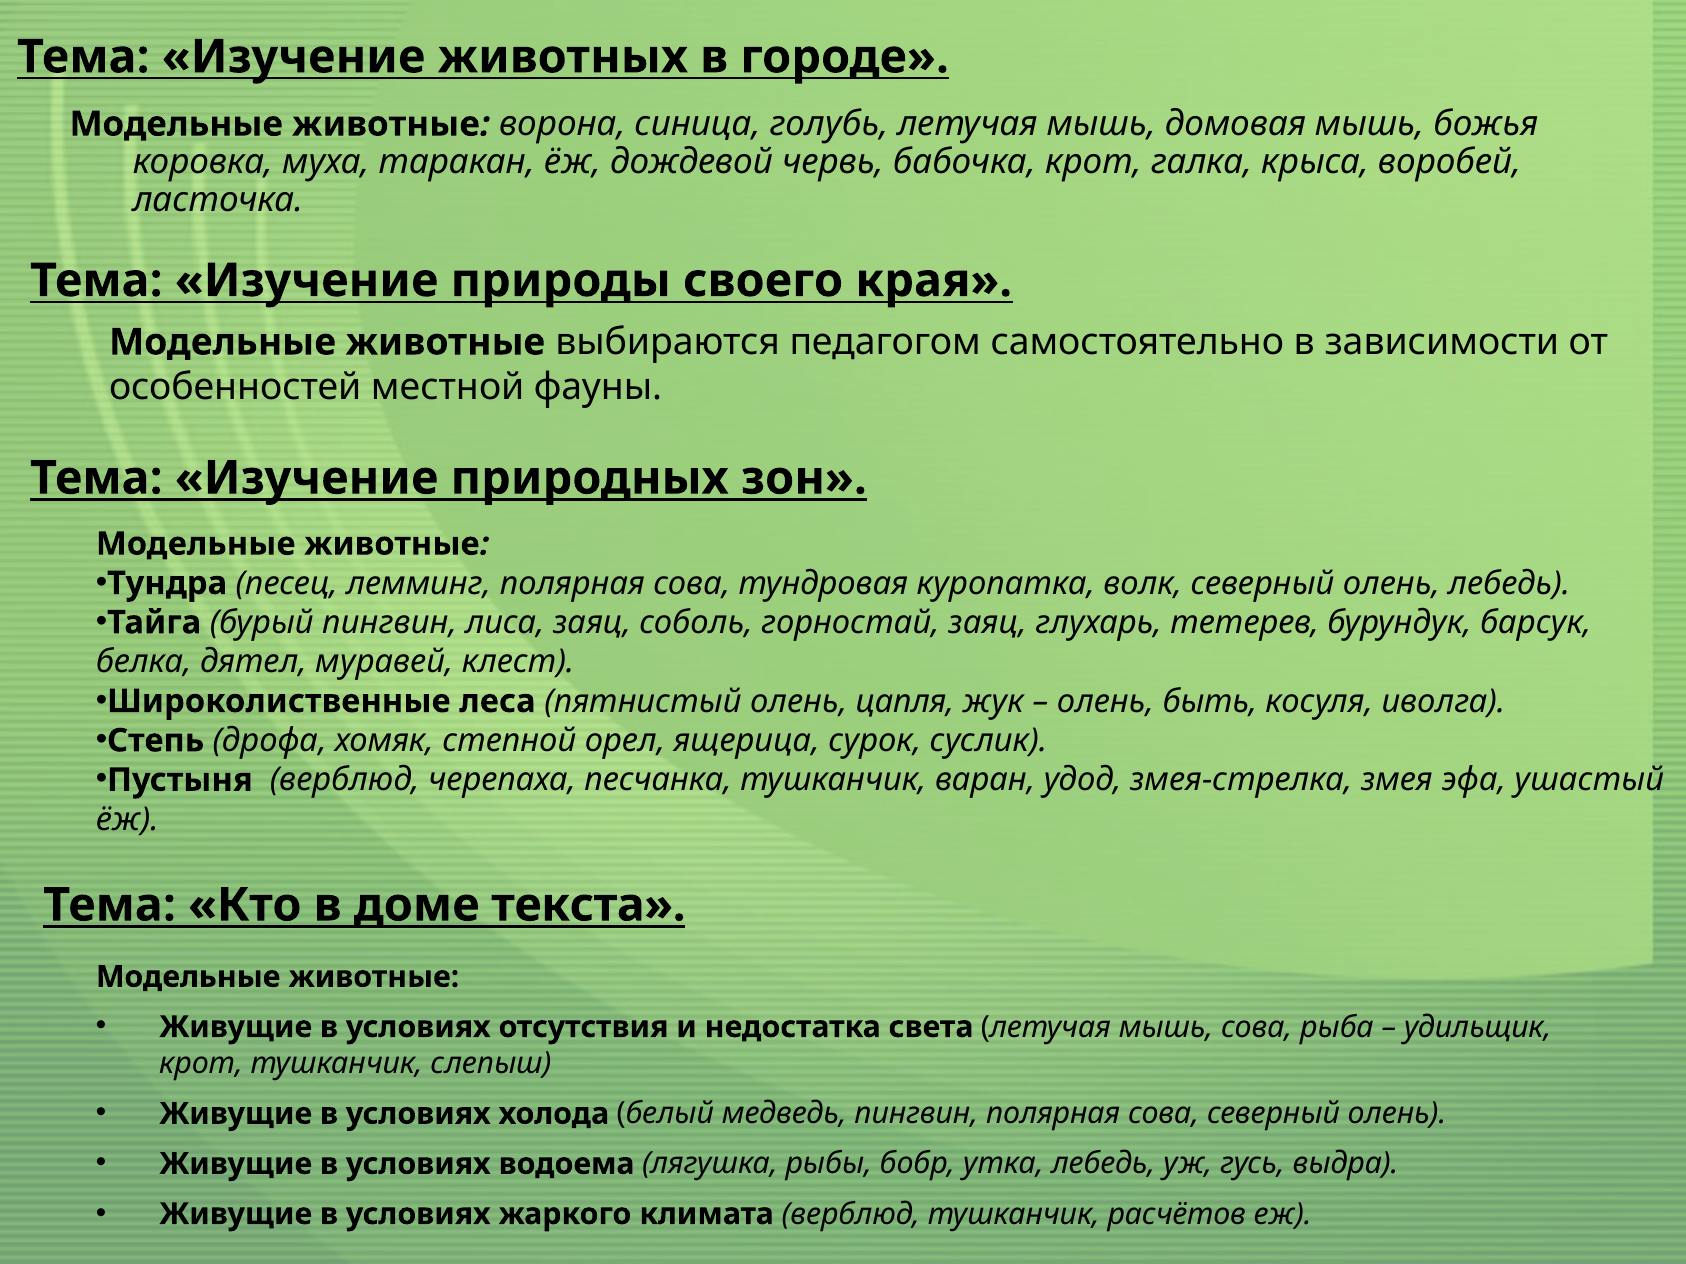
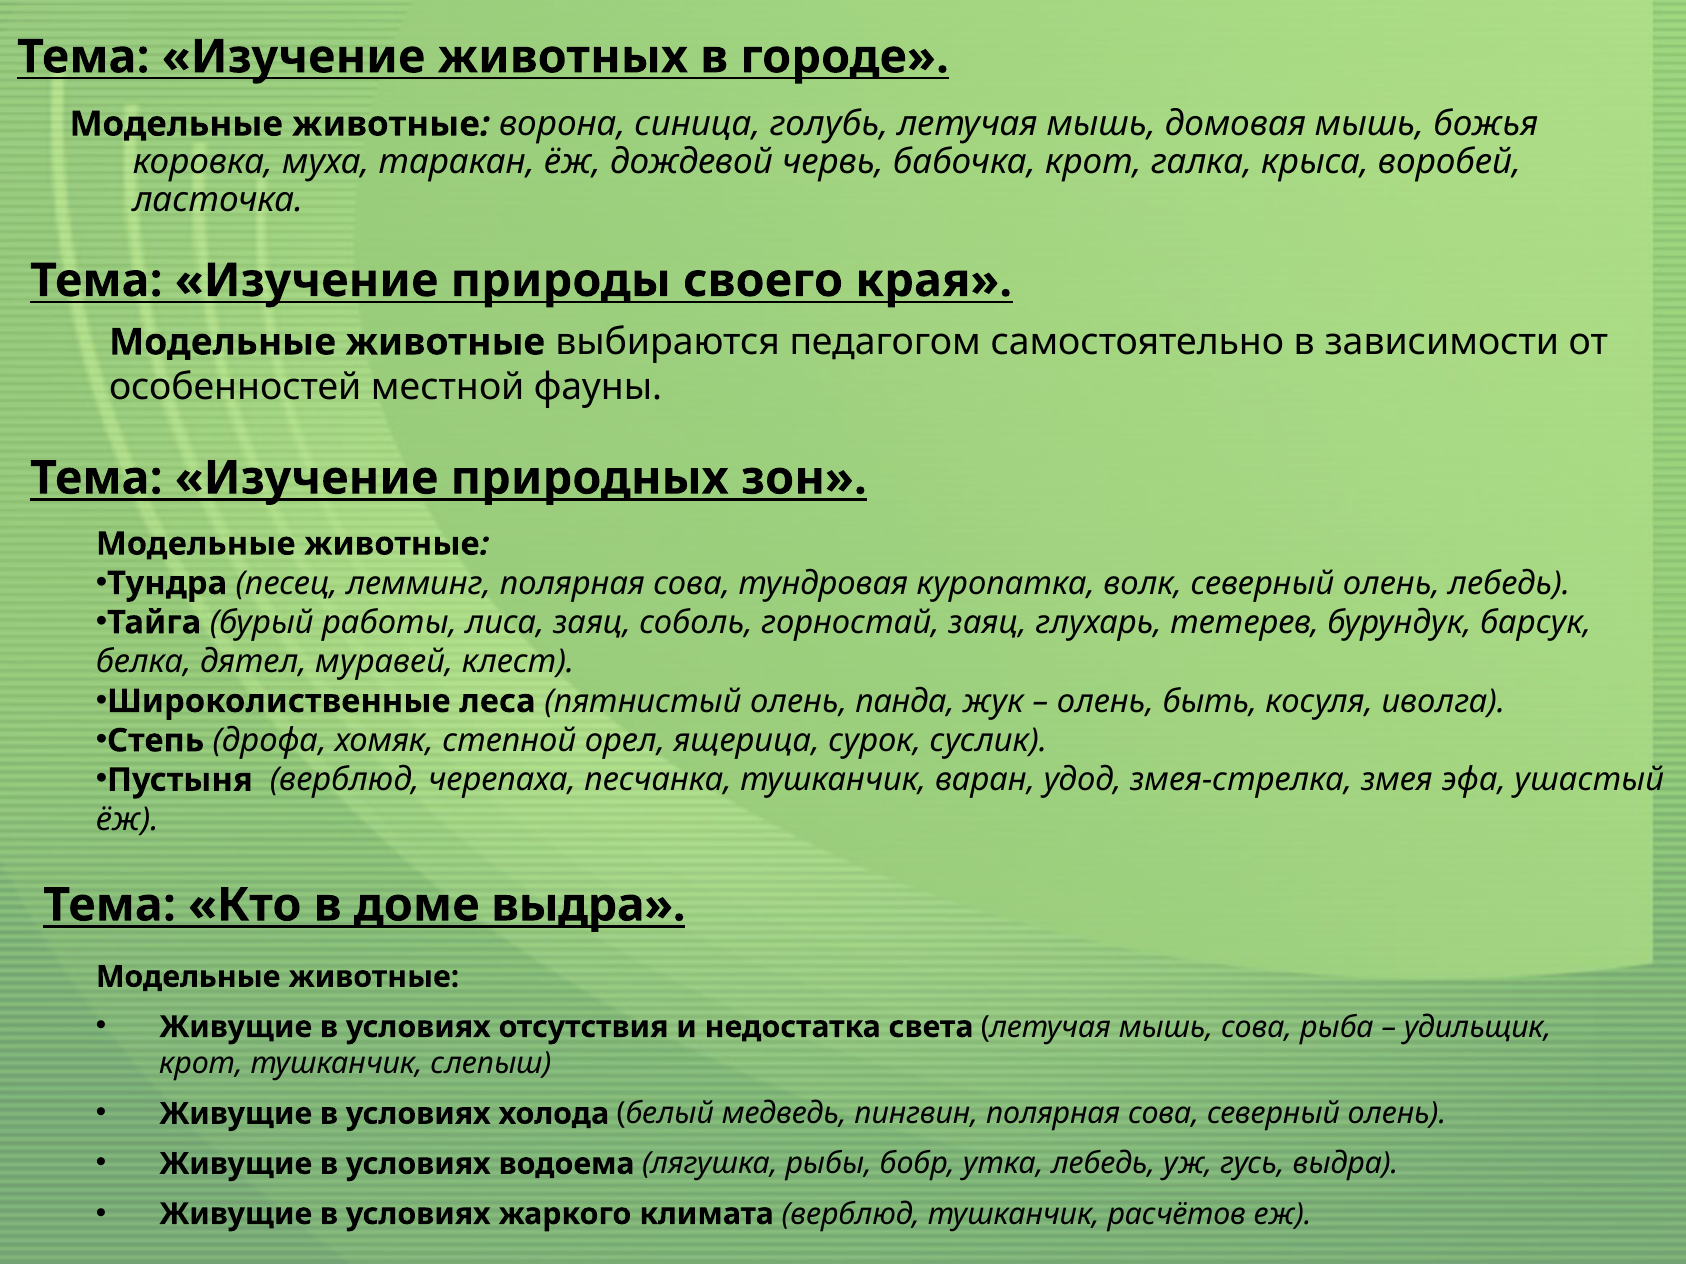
бурый пингвин: пингвин -> работы
цапля: цапля -> панда
доме текста: текста -> выдра
